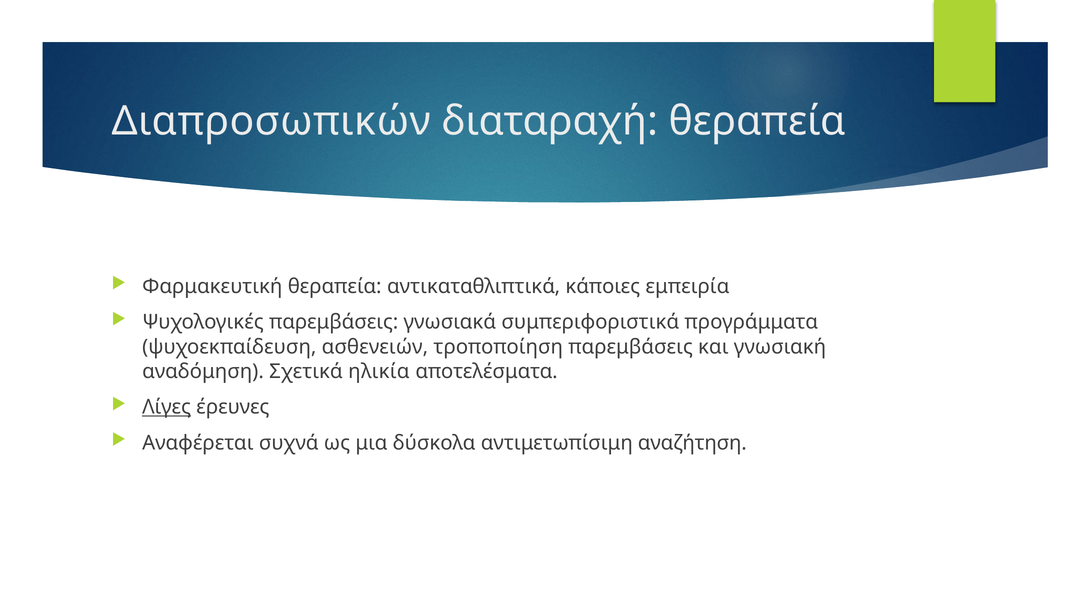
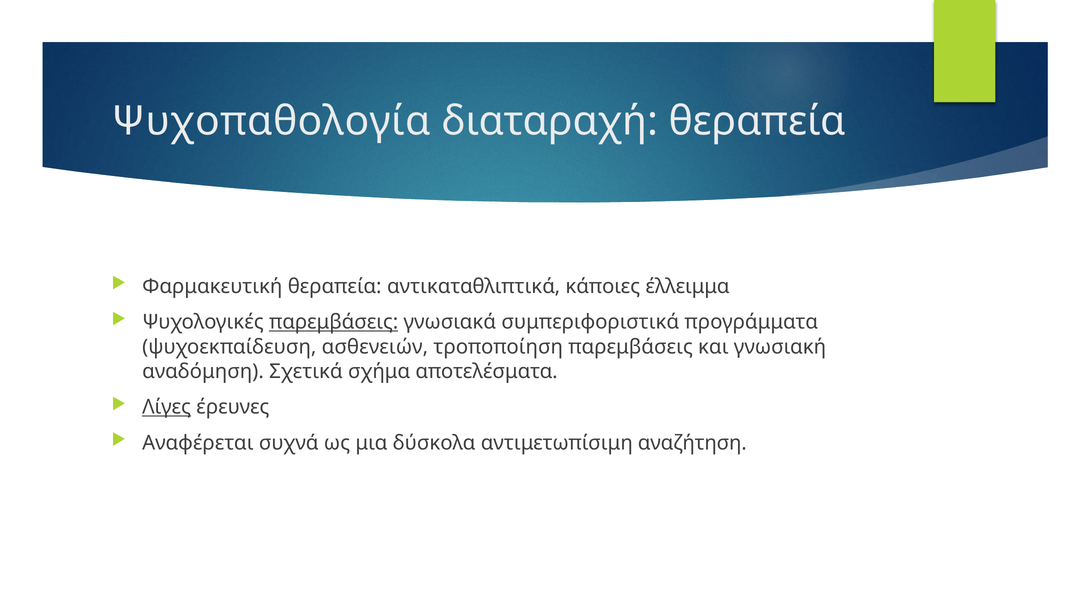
Διαπροσωπικών: Διαπροσωπικών -> Ψυχοπαθολογία
εμπειρία: εμπειρία -> έλλειμμα
παρεμβάσεις at (334, 323) underline: none -> present
ηλικία: ηλικία -> σχήμα
